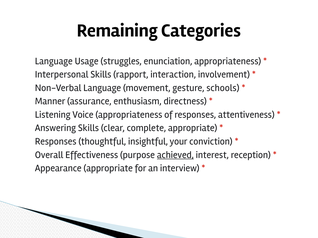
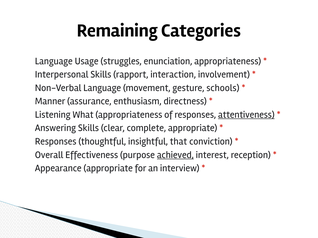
Voice: Voice -> What
attentiveness underline: none -> present
your: your -> that
